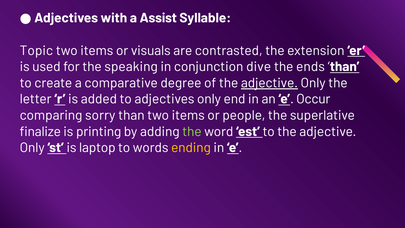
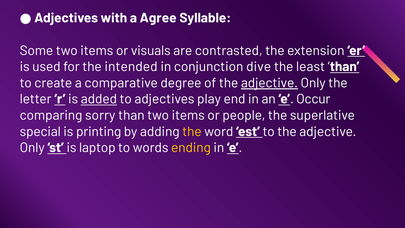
Assist: Assist -> Agree
Topic: Topic -> Some
speaking: speaking -> intended
ends: ends -> least
added underline: none -> present
adjectives only: only -> play
finalize: finalize -> special
the at (192, 132) colour: light green -> yellow
